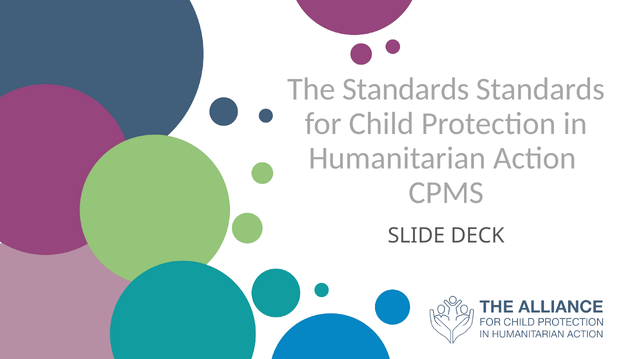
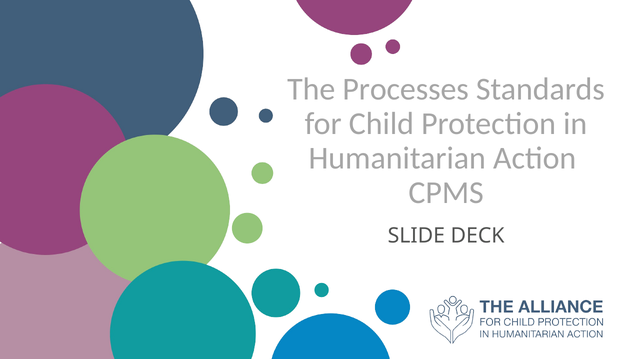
The Standards: Standards -> Processes
